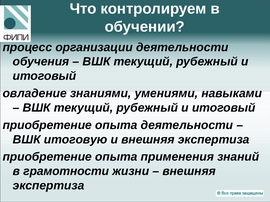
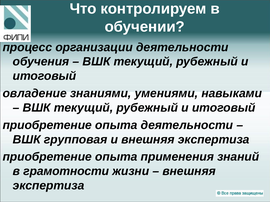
итоговую: итоговую -> групповая
